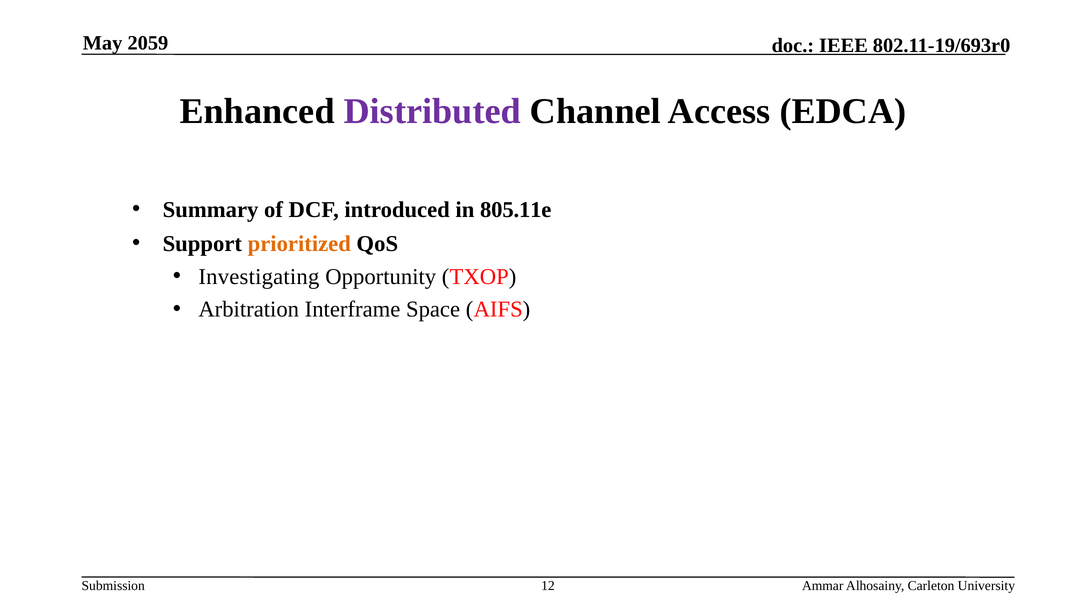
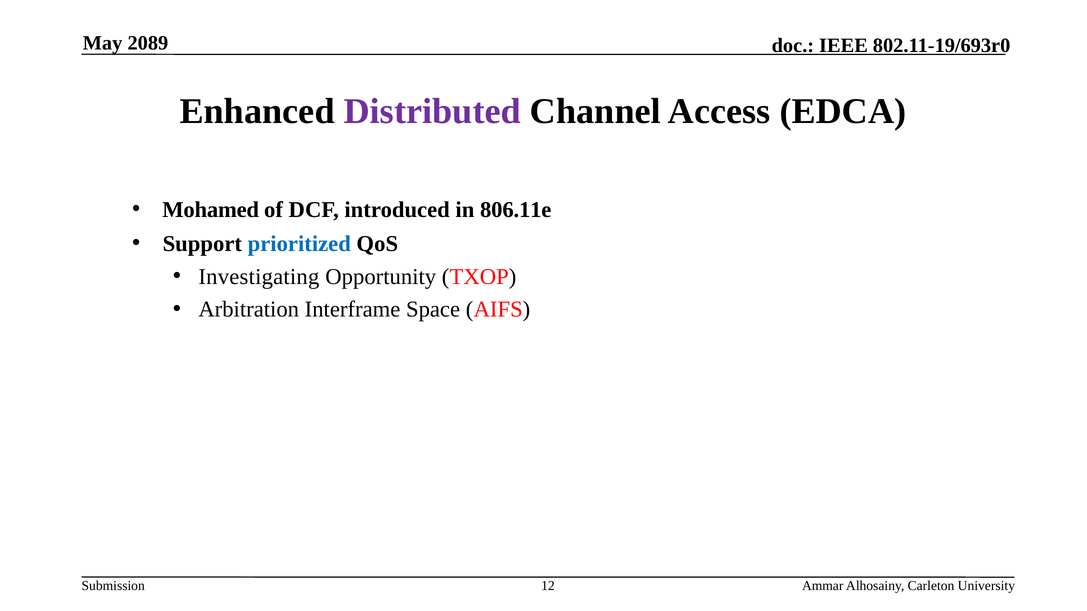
2059: 2059 -> 2089
Summary: Summary -> Mohamed
805.11e: 805.11e -> 806.11e
prioritized colour: orange -> blue
